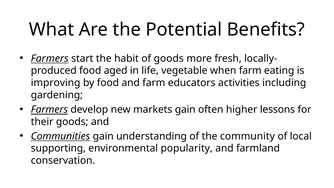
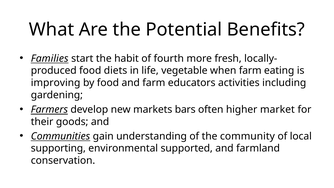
Farmers at (50, 58): Farmers -> Families
of goods: goods -> fourth
aged: aged -> diets
markets gain: gain -> bars
lessons: lessons -> market
popularity: popularity -> supported
